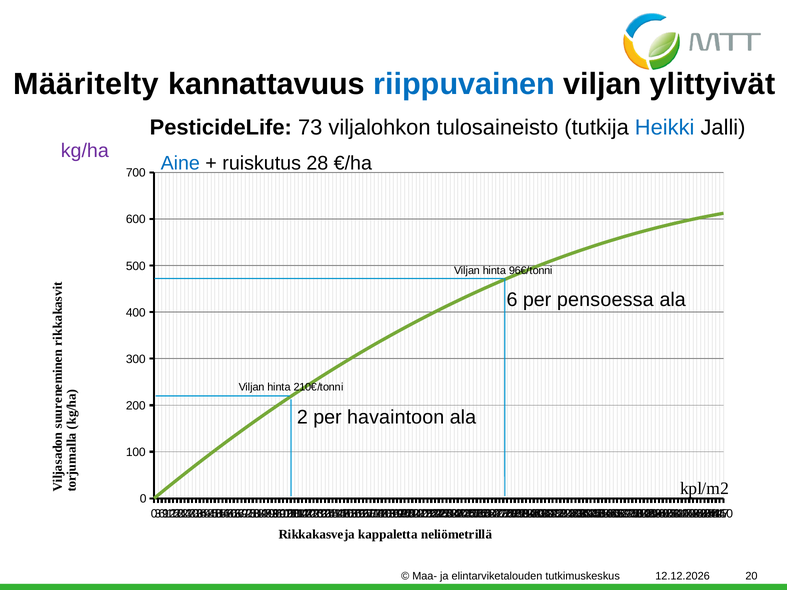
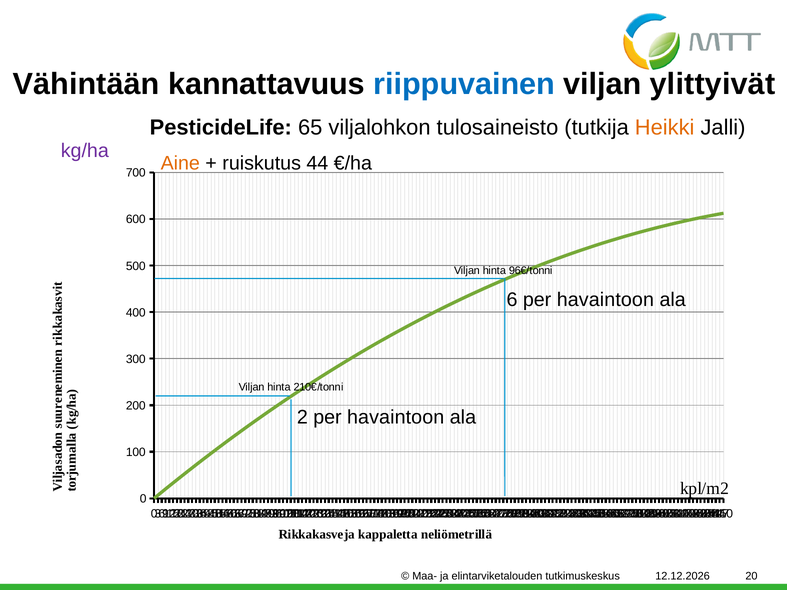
Määritelty: Määritelty -> Vähintään
73: 73 -> 65
Heikki colour: blue -> orange
Aine colour: blue -> orange
28: 28 -> 44
6 per pensoessa: pensoessa -> havaintoon
